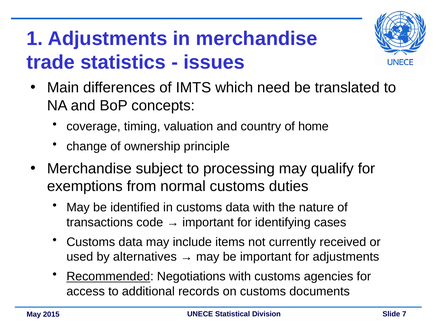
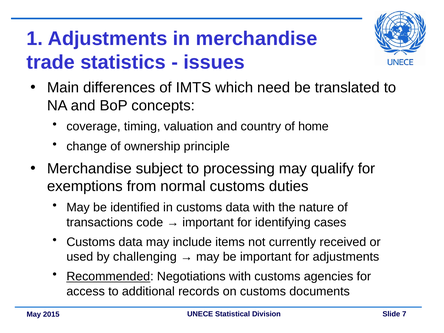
alternatives: alternatives -> challenging
